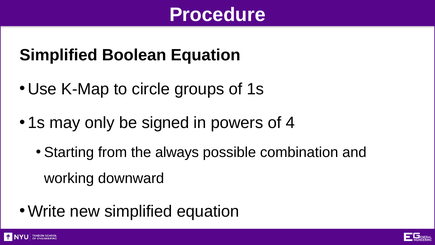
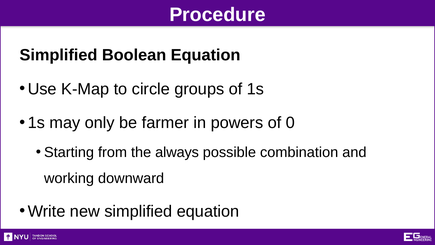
signed: signed -> farmer
4: 4 -> 0
